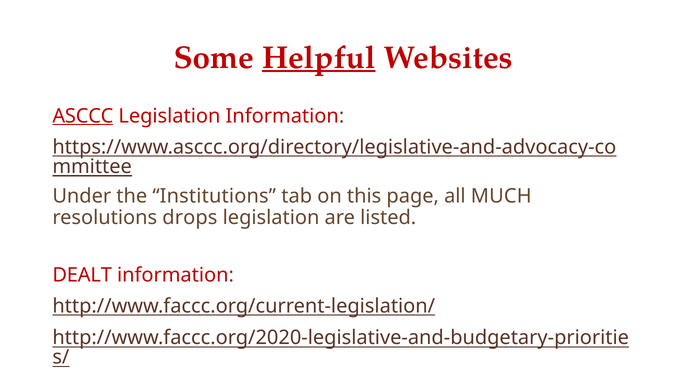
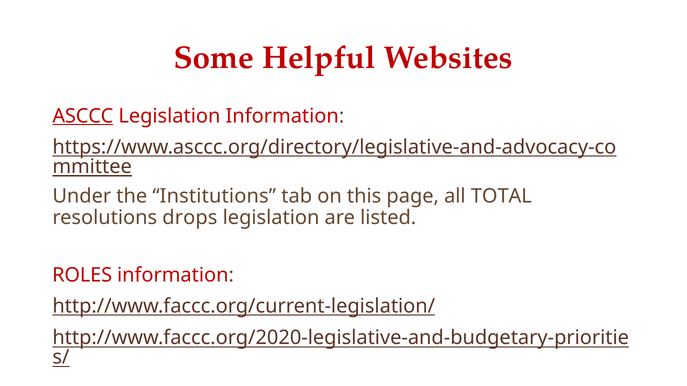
Helpful underline: present -> none
MUCH: MUCH -> TOTAL
DEALT: DEALT -> ROLES
